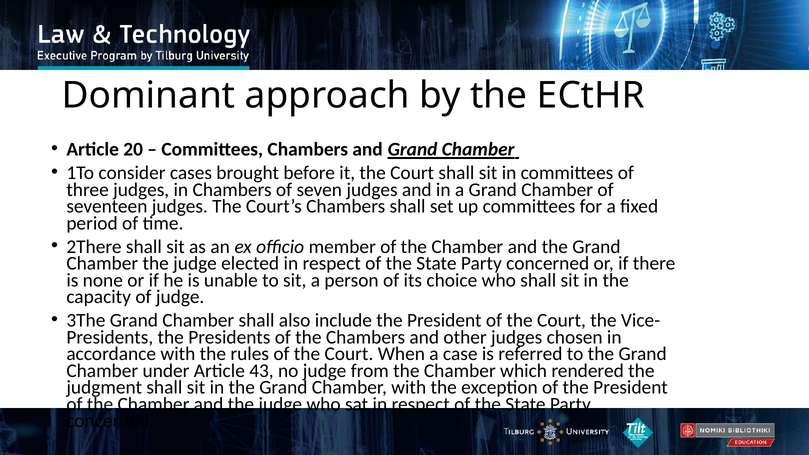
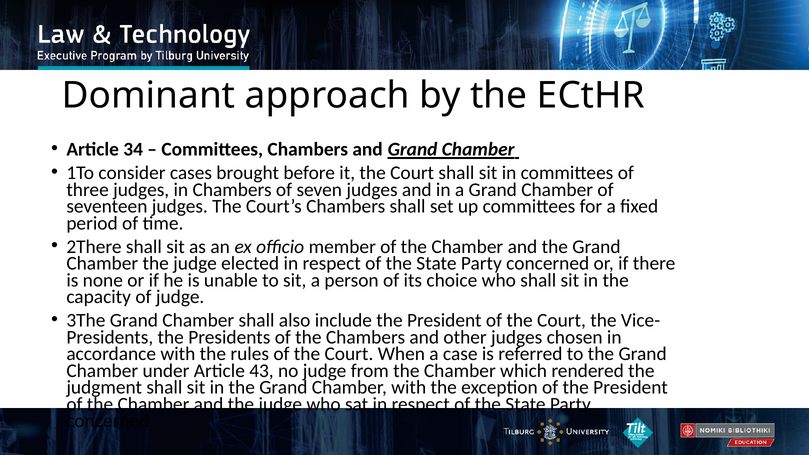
20: 20 -> 34
